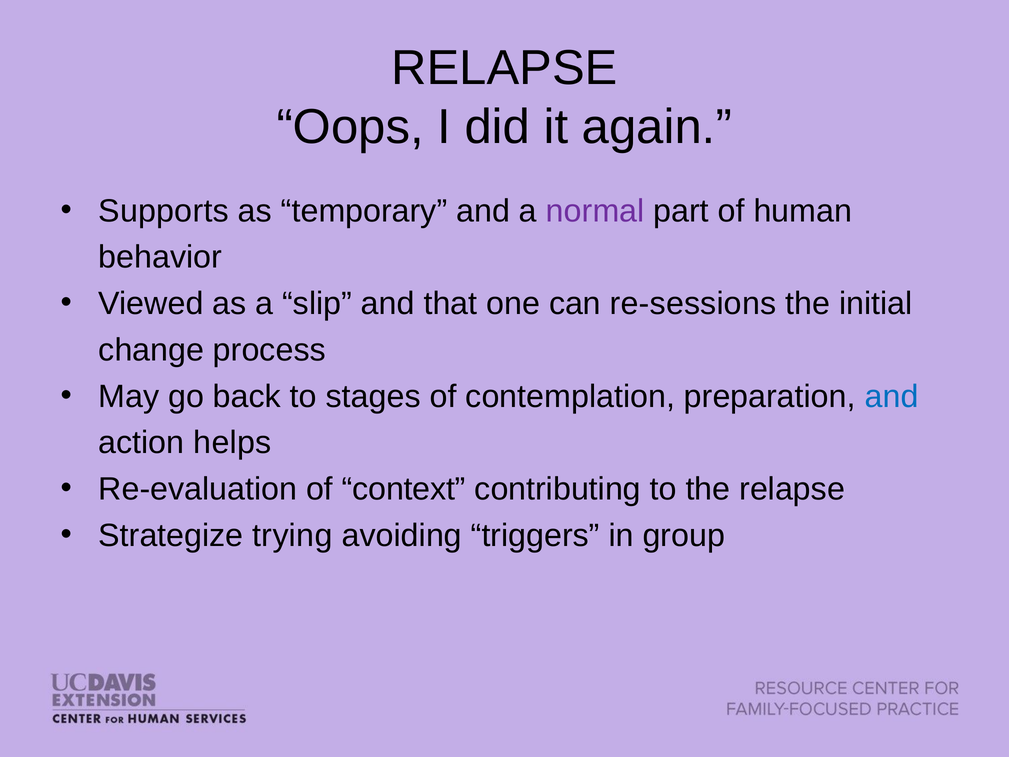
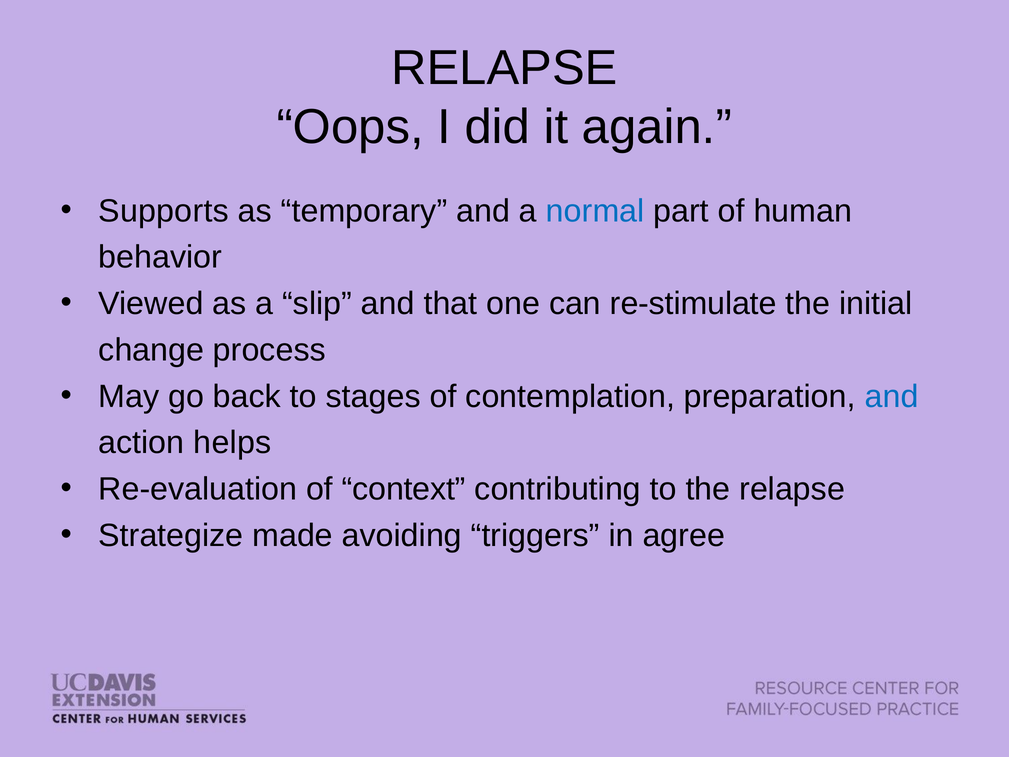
normal colour: purple -> blue
re-sessions: re-sessions -> re-stimulate
trying: trying -> made
group: group -> agree
